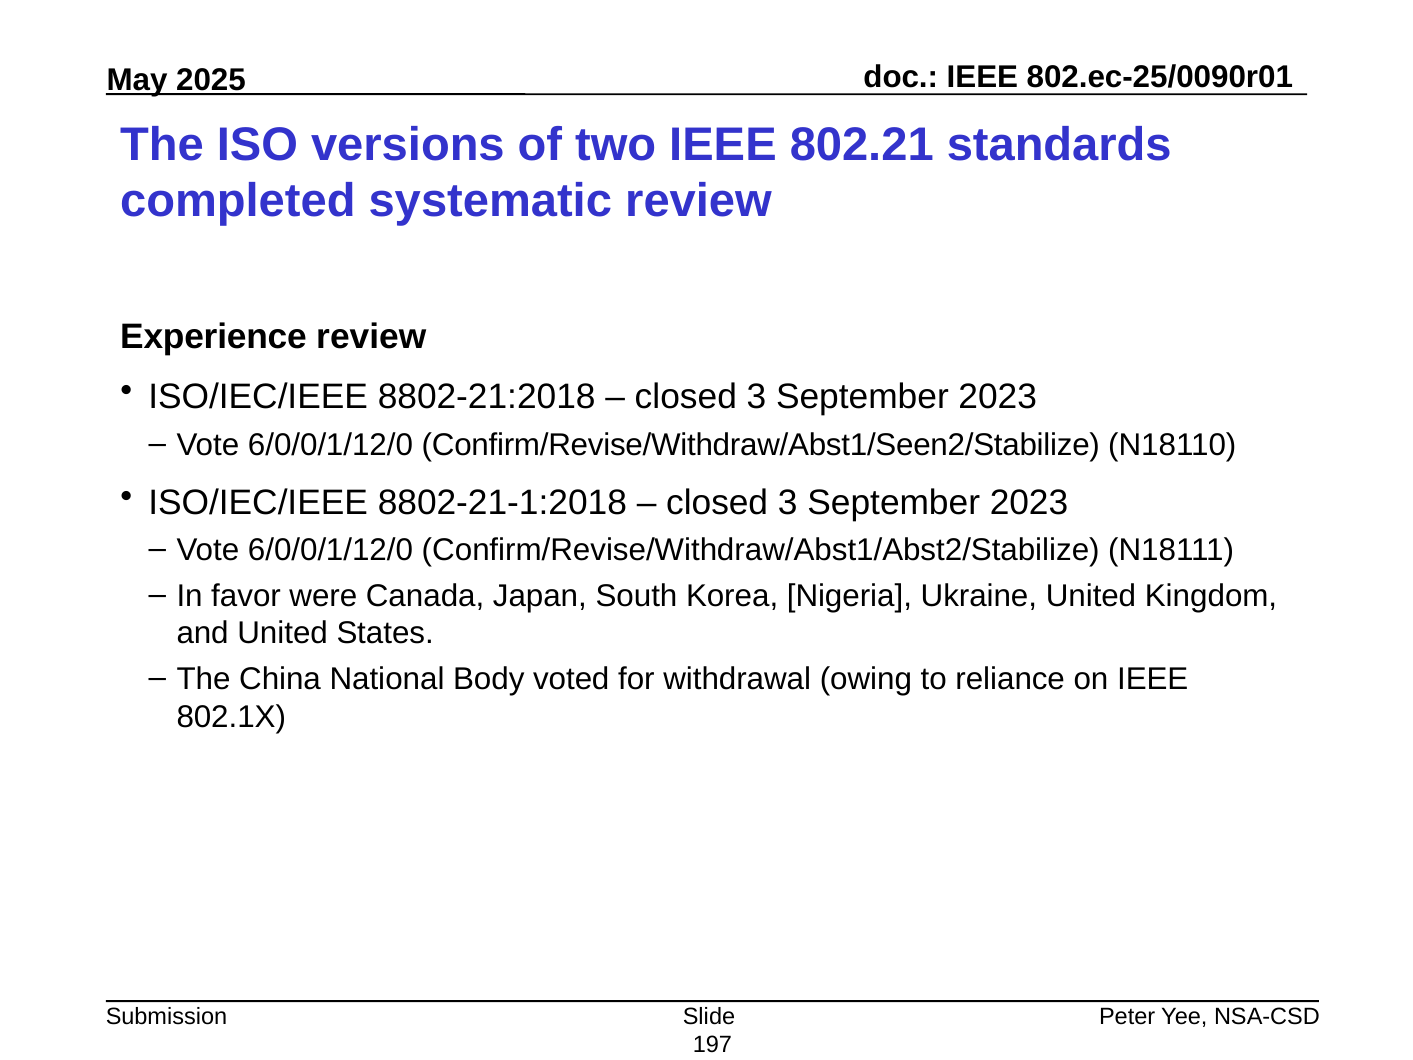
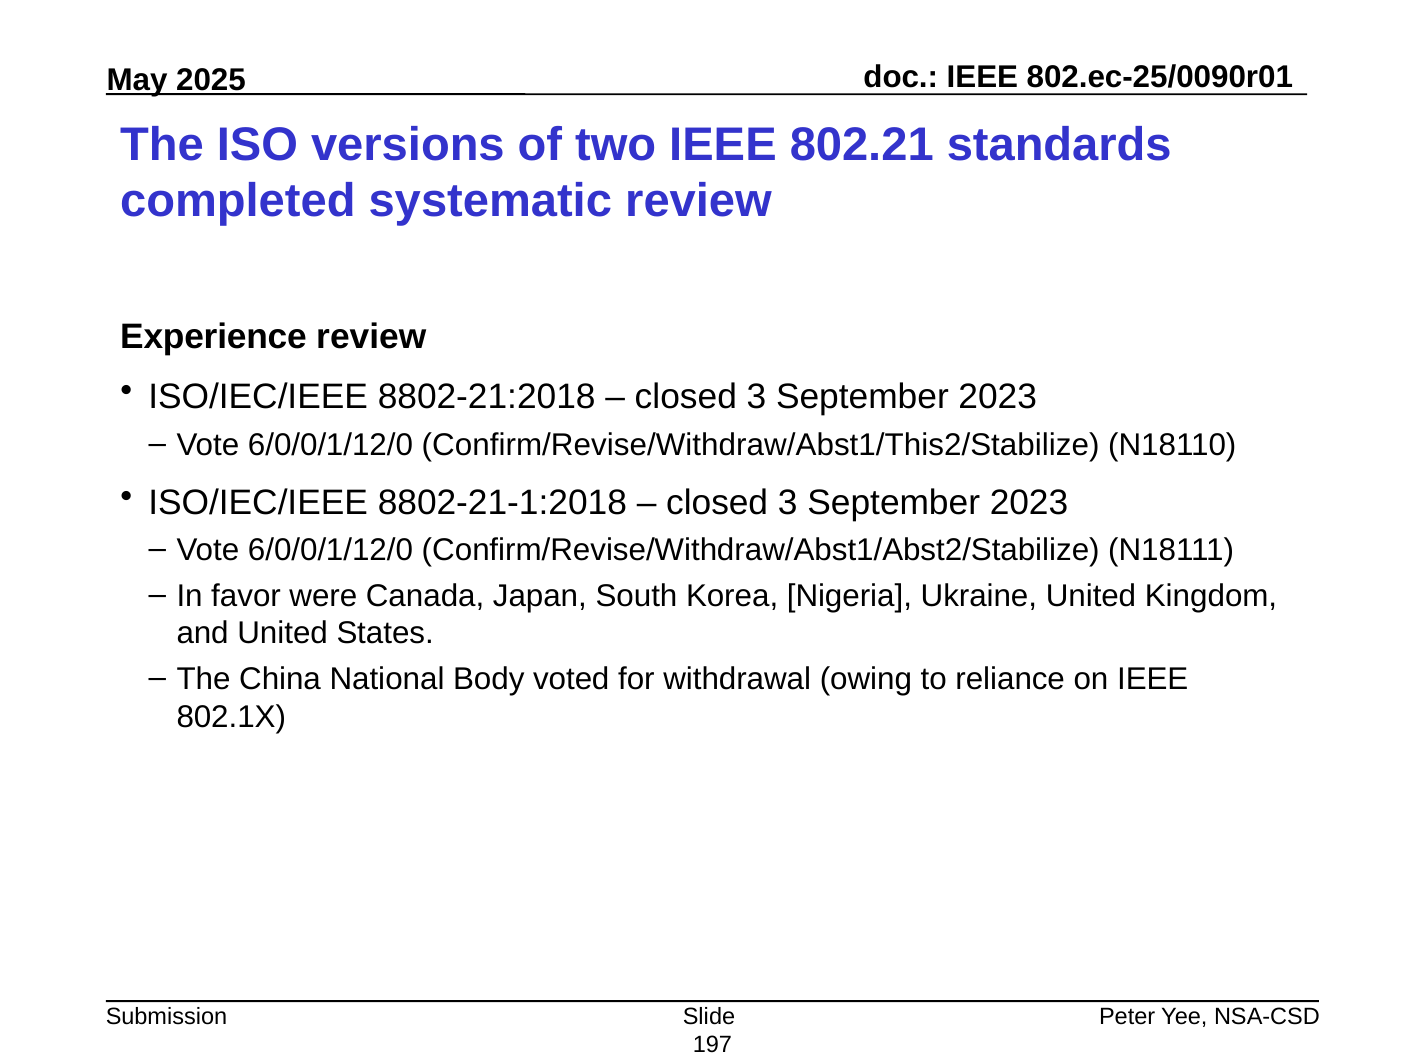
Confirm/Revise/Withdraw/Abst1/Seen2/Stabilize: Confirm/Revise/Withdraw/Abst1/Seen2/Stabilize -> Confirm/Revise/Withdraw/Abst1/This2/Stabilize
